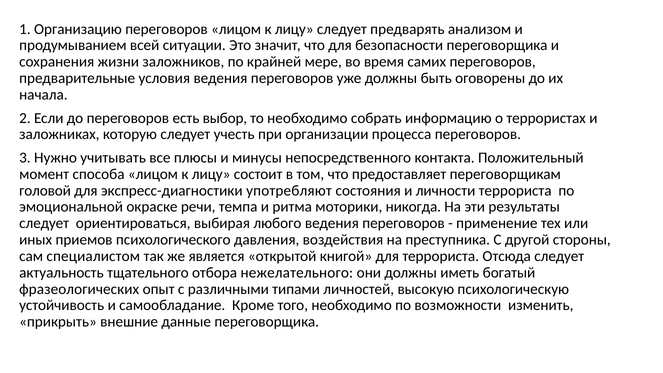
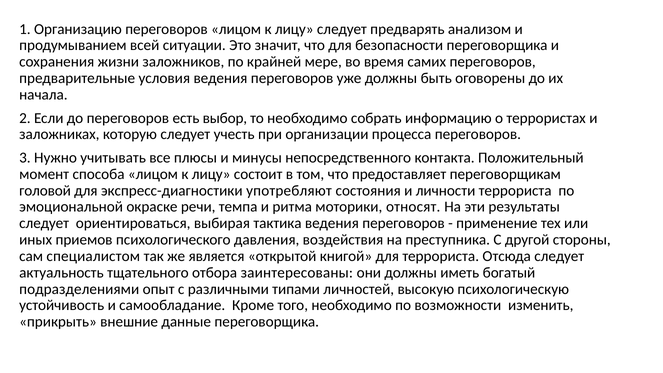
никогда: никогда -> относят
любого: любого -> тактика
нежелательного: нежелательного -> заинтересованы
фразеологических: фразеологических -> подразделениями
